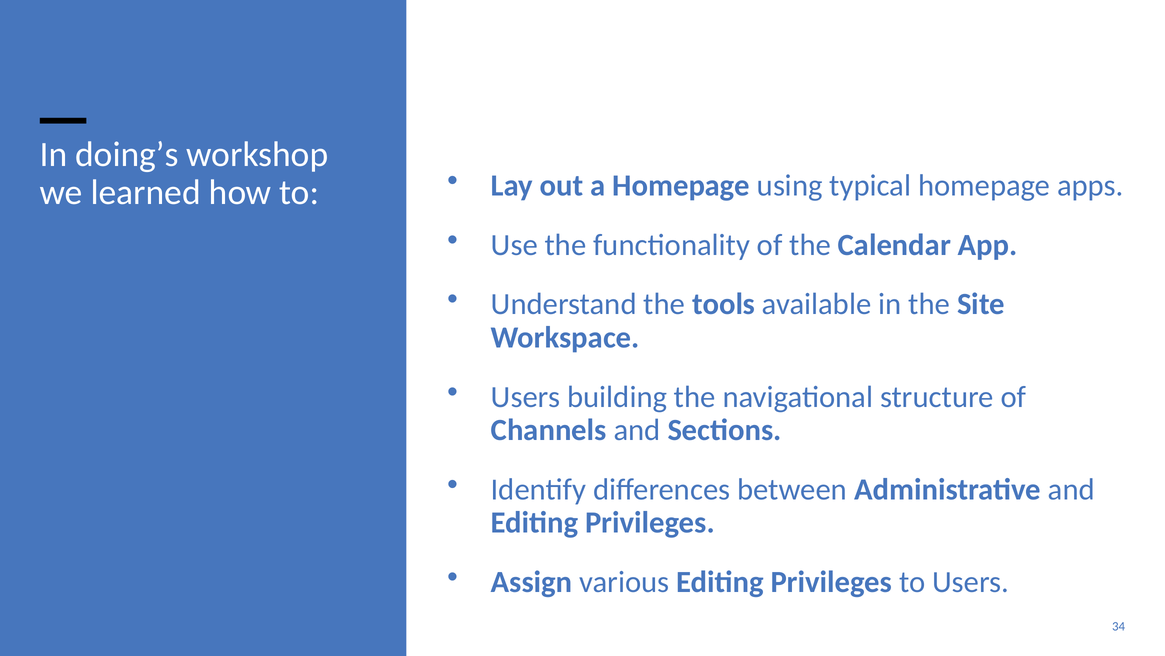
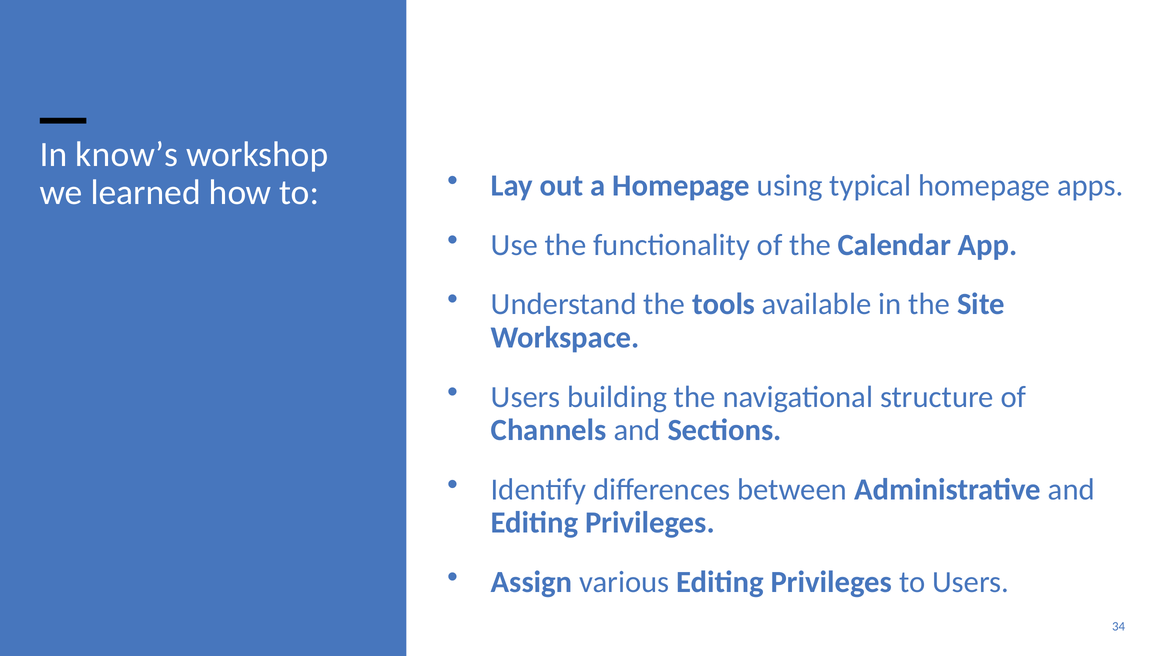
doing’s: doing’s -> know’s
